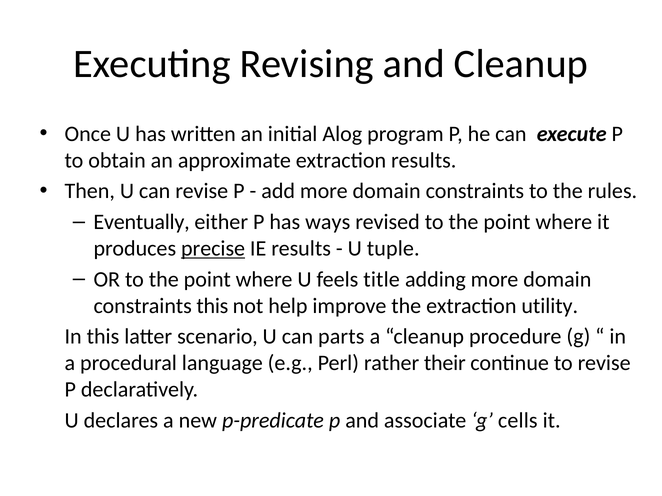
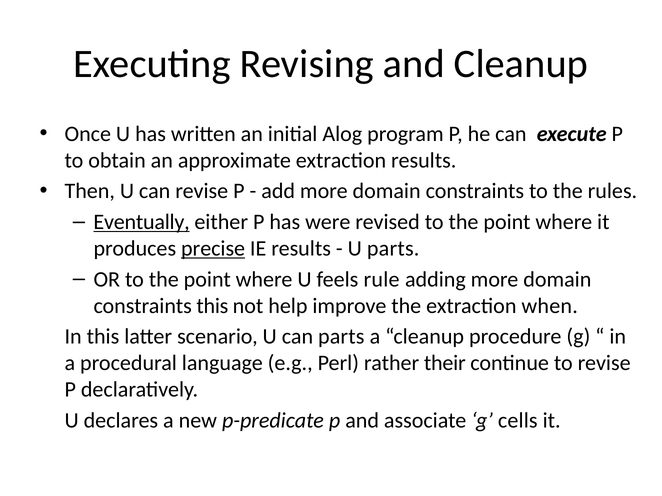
Eventually underline: none -> present
ways: ways -> were
U tuple: tuple -> parts
title: title -> rule
utility: utility -> when
